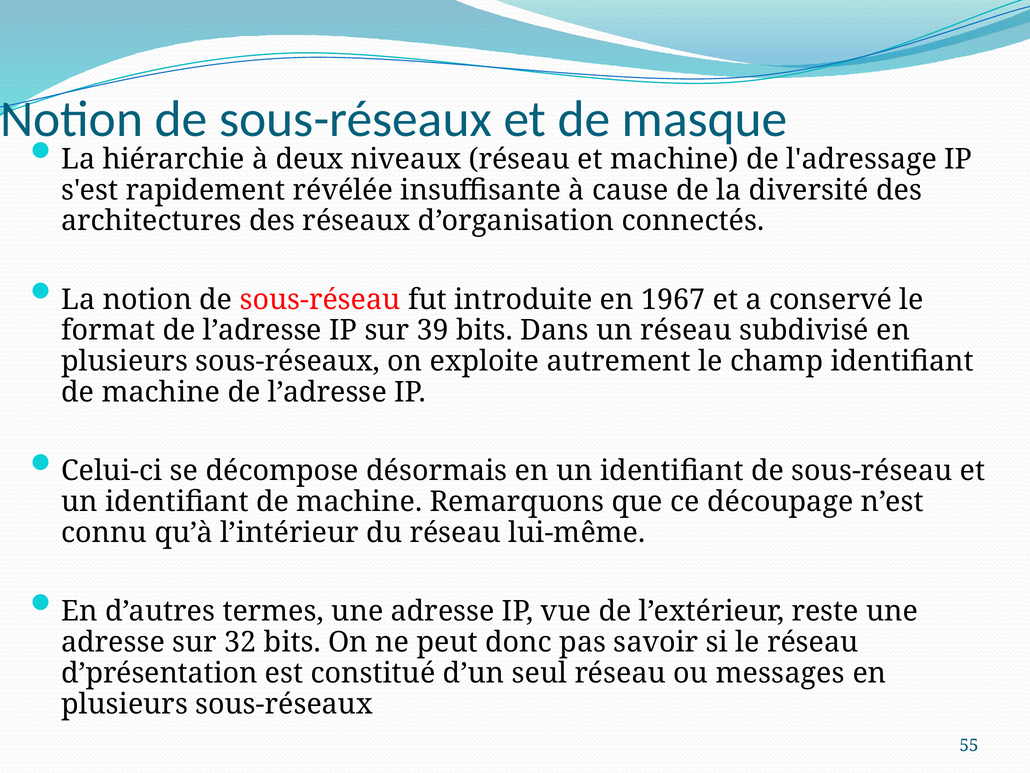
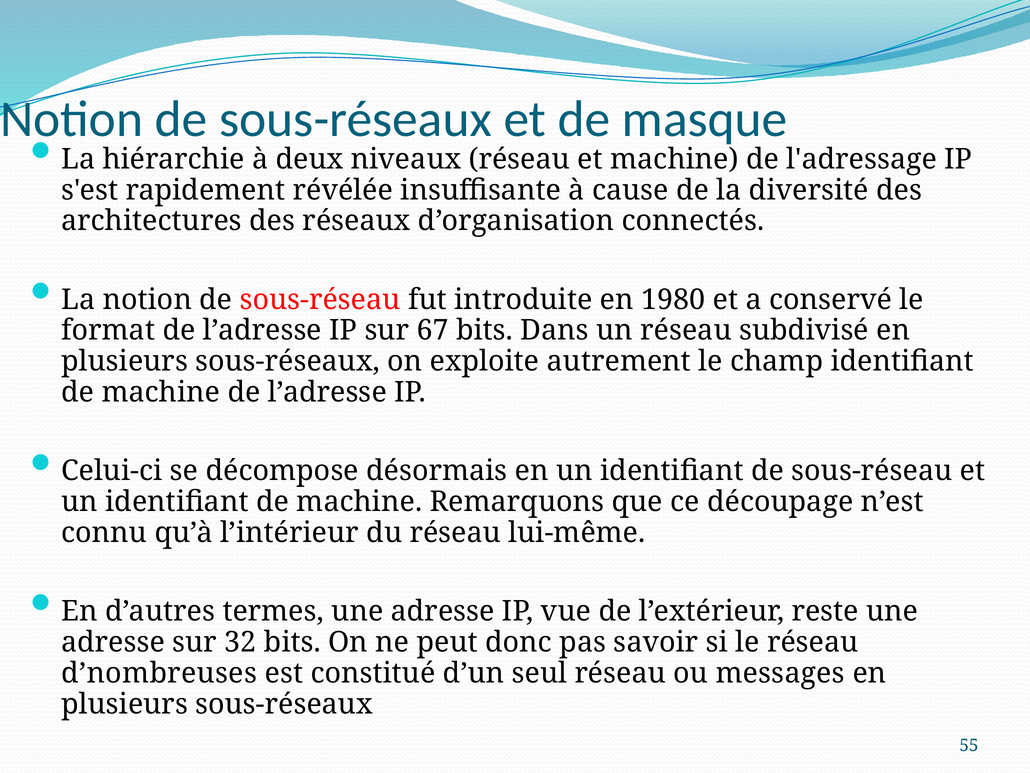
1967: 1967 -> 1980
39: 39 -> 67
d’présentation: d’présentation -> d’nombreuses
